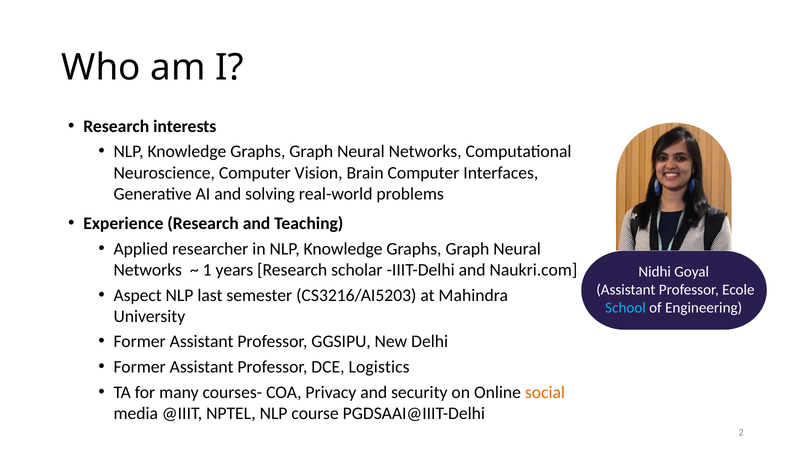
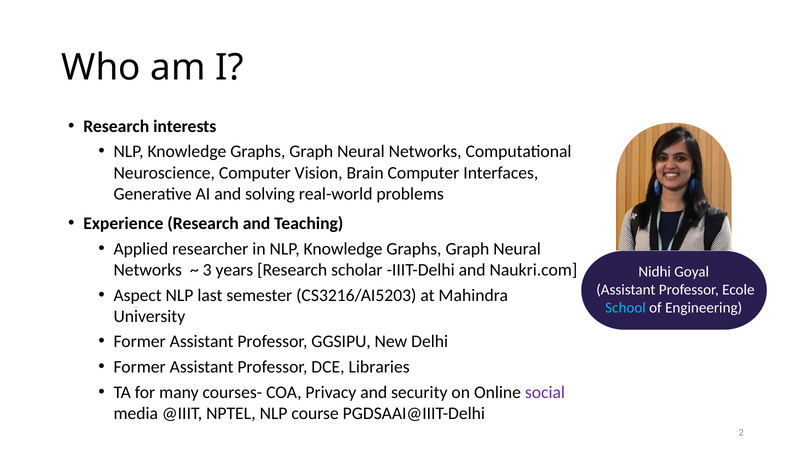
1: 1 -> 3
Logistics: Logistics -> Libraries
social colour: orange -> purple
